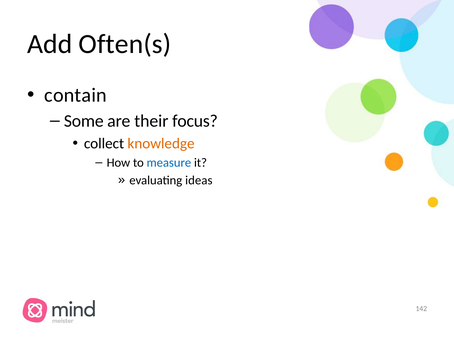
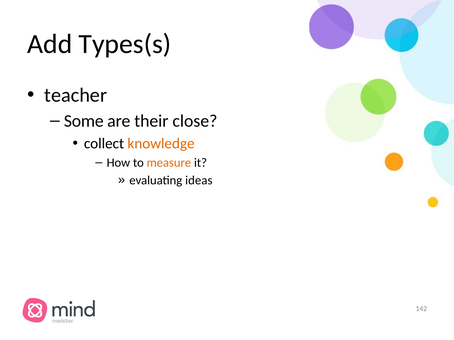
Often(s: Often(s -> Types(s
contain: contain -> teacher
focus: focus -> close
measure colour: blue -> orange
